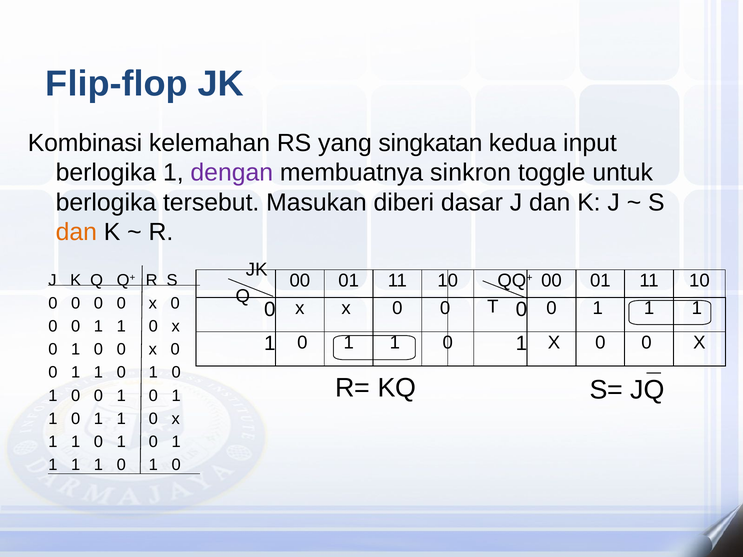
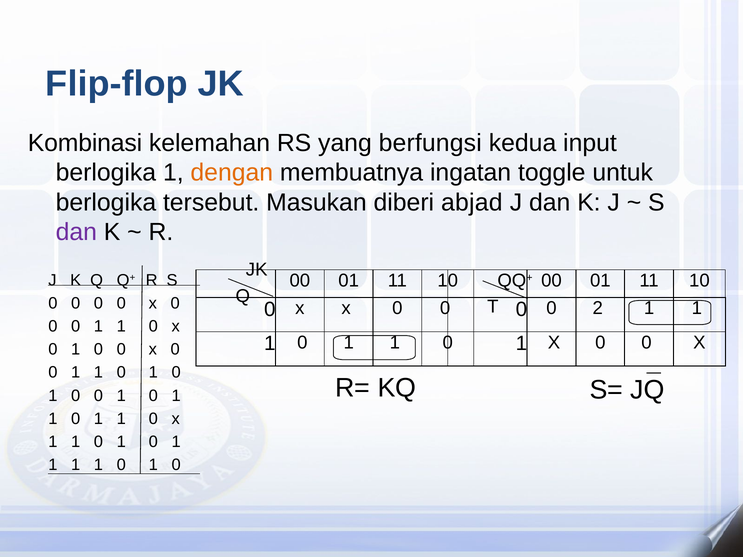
singkatan: singkatan -> berfungsi
dengan colour: purple -> orange
sinkron: sinkron -> ingatan
dasar: dasar -> abjad
dan at (76, 232) colour: orange -> purple
1 at (598, 308): 1 -> 2
